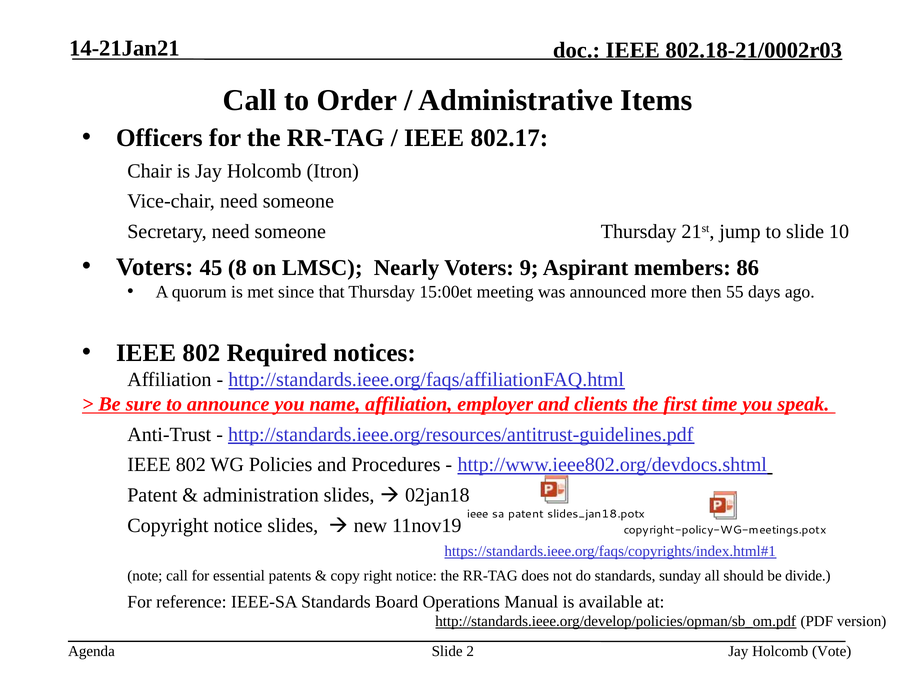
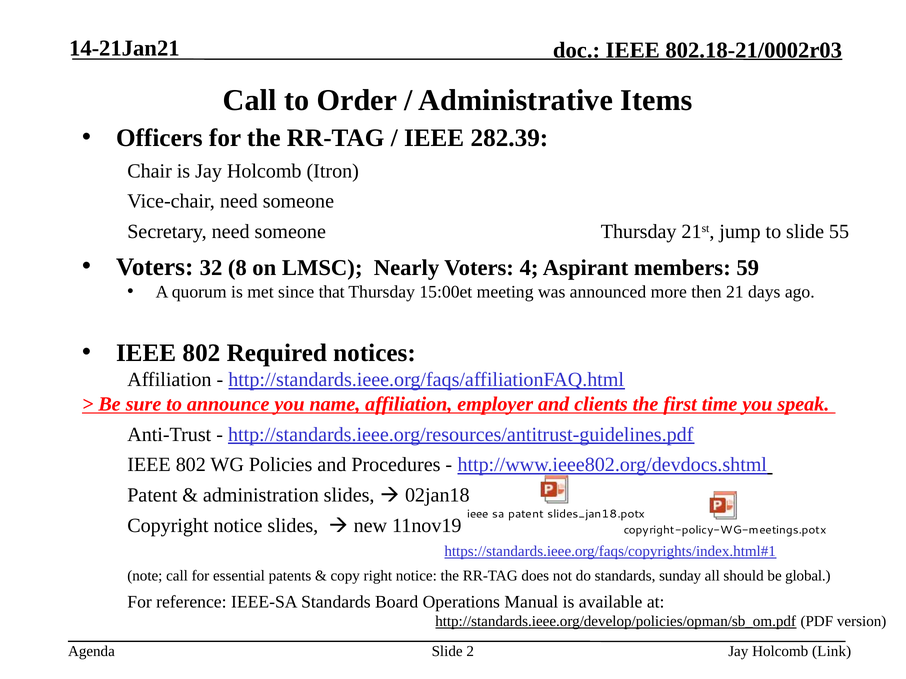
802.17: 802.17 -> 282.39
10: 10 -> 55
45: 45 -> 32
9: 9 -> 4
86: 86 -> 59
55: 55 -> 21
divide: divide -> global
Vote: Vote -> Link
